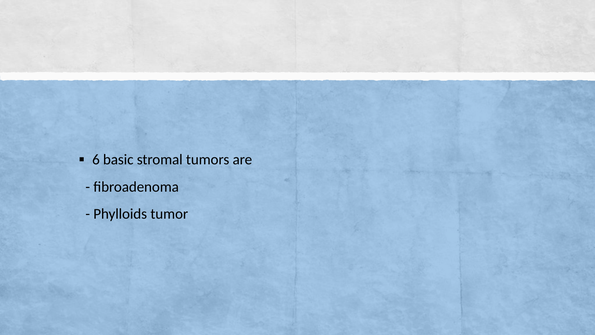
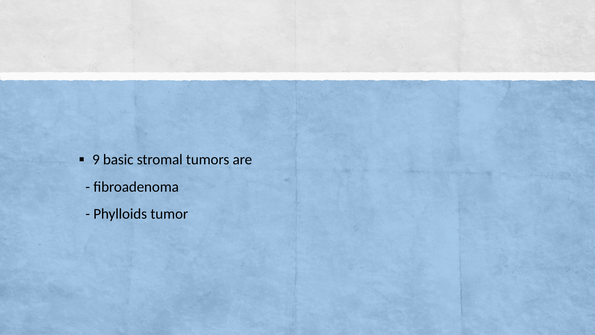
6: 6 -> 9
